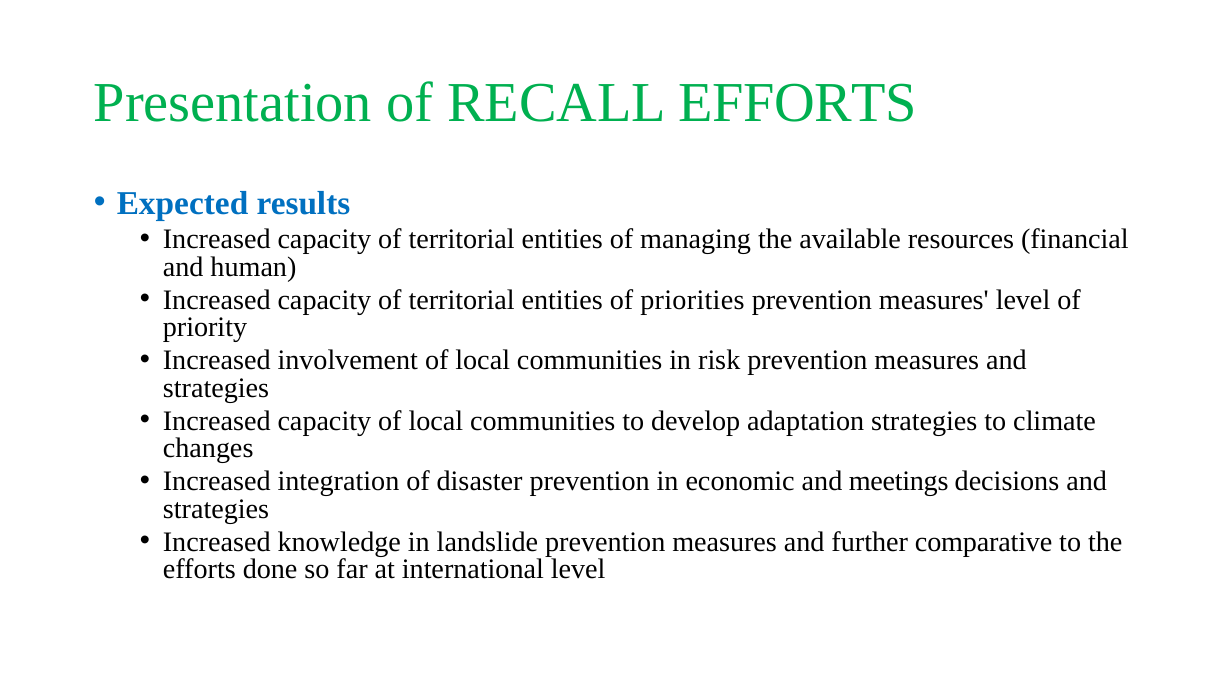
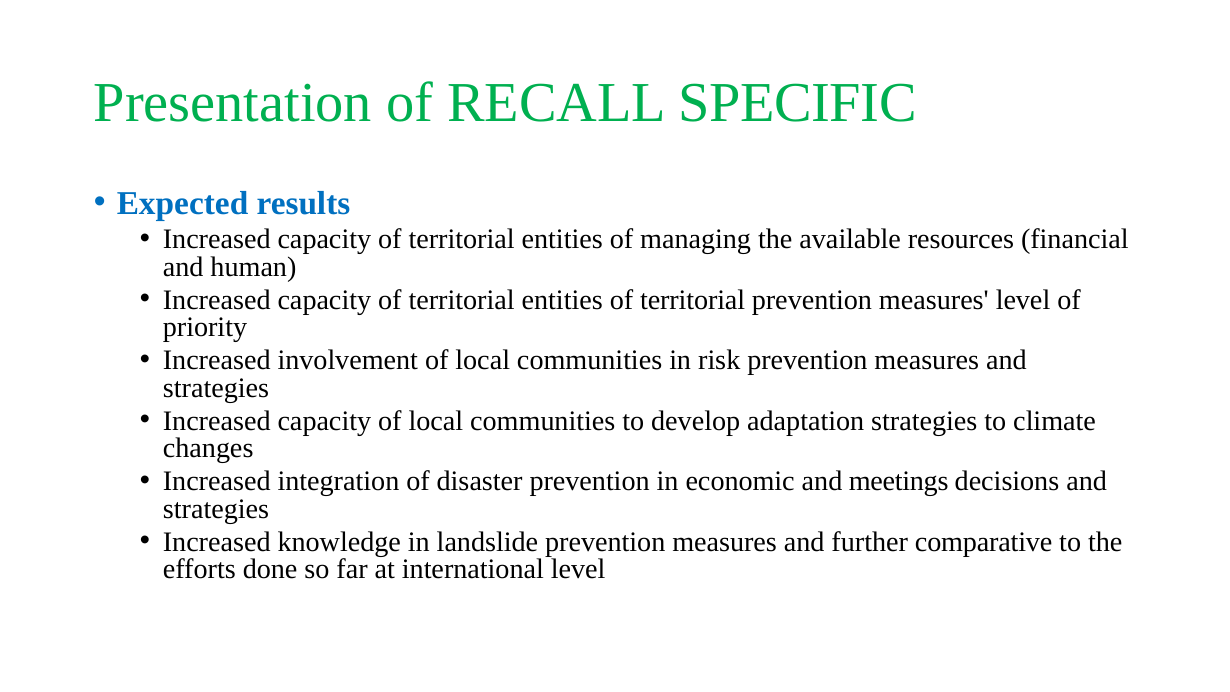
RECALL EFFORTS: EFFORTS -> SPECIFIC
entities of priorities: priorities -> territorial
